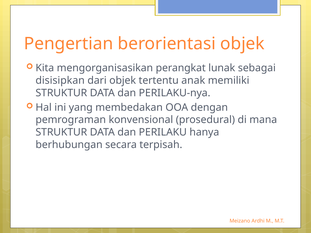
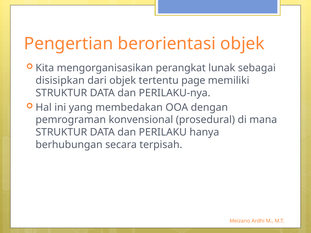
anak: anak -> page
